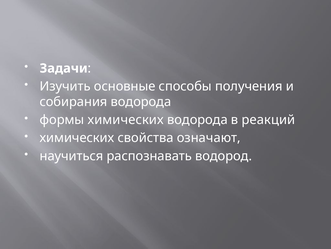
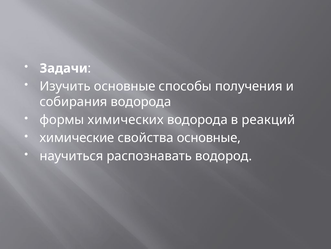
химических at (77, 138): химических -> химические
свойства означают: означают -> основные
